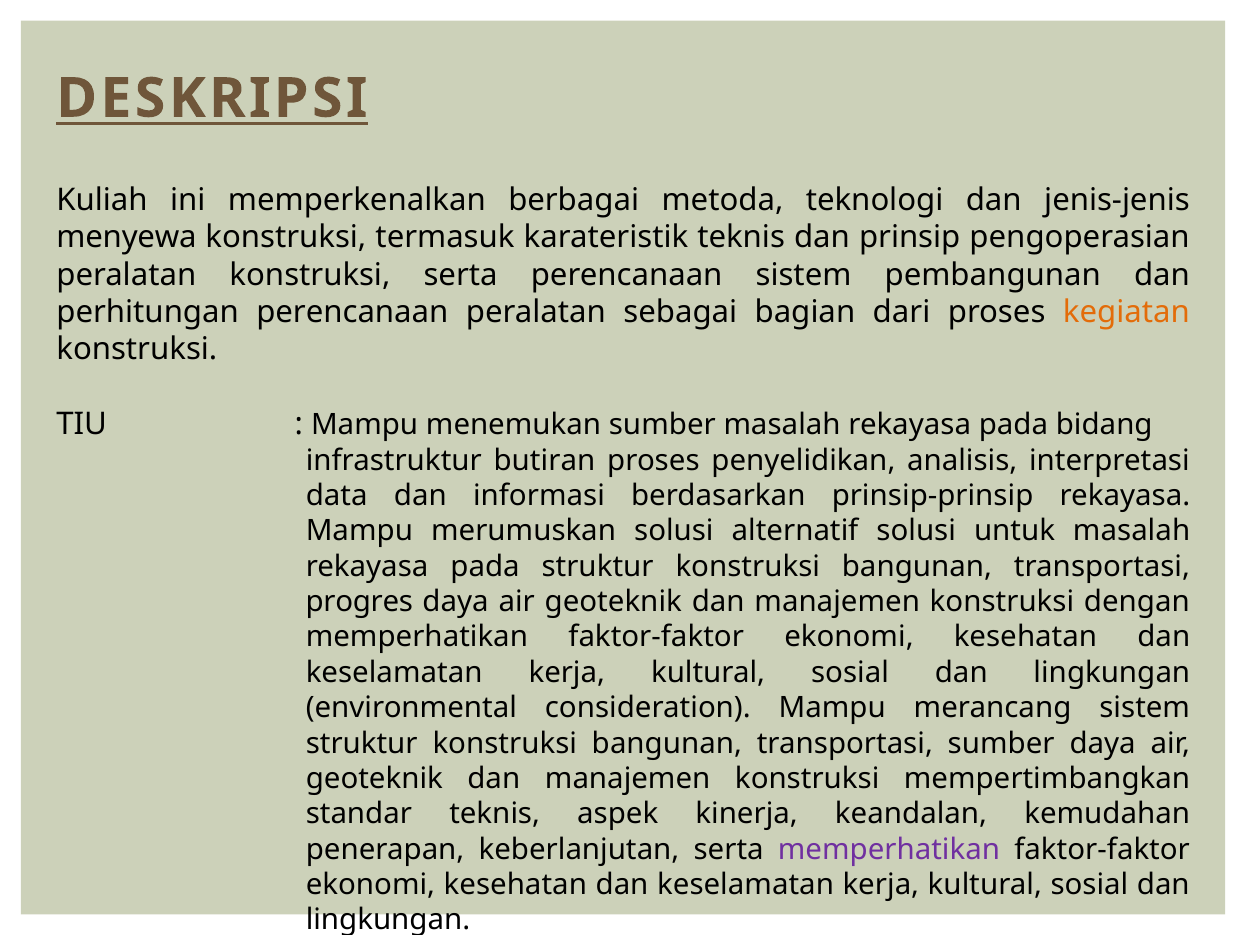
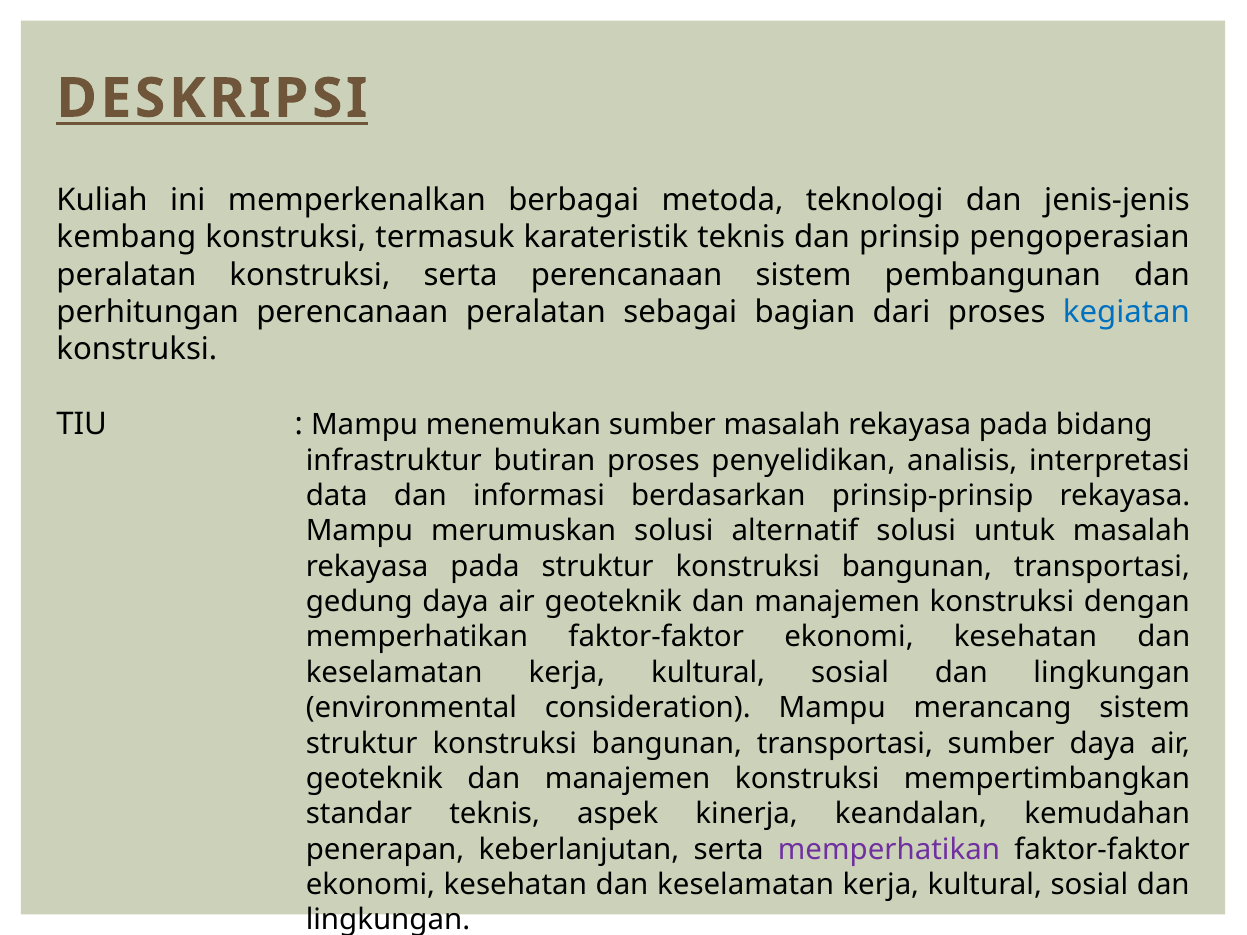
menyewa: menyewa -> kembang
kegiatan colour: orange -> blue
progres: progres -> gedung
